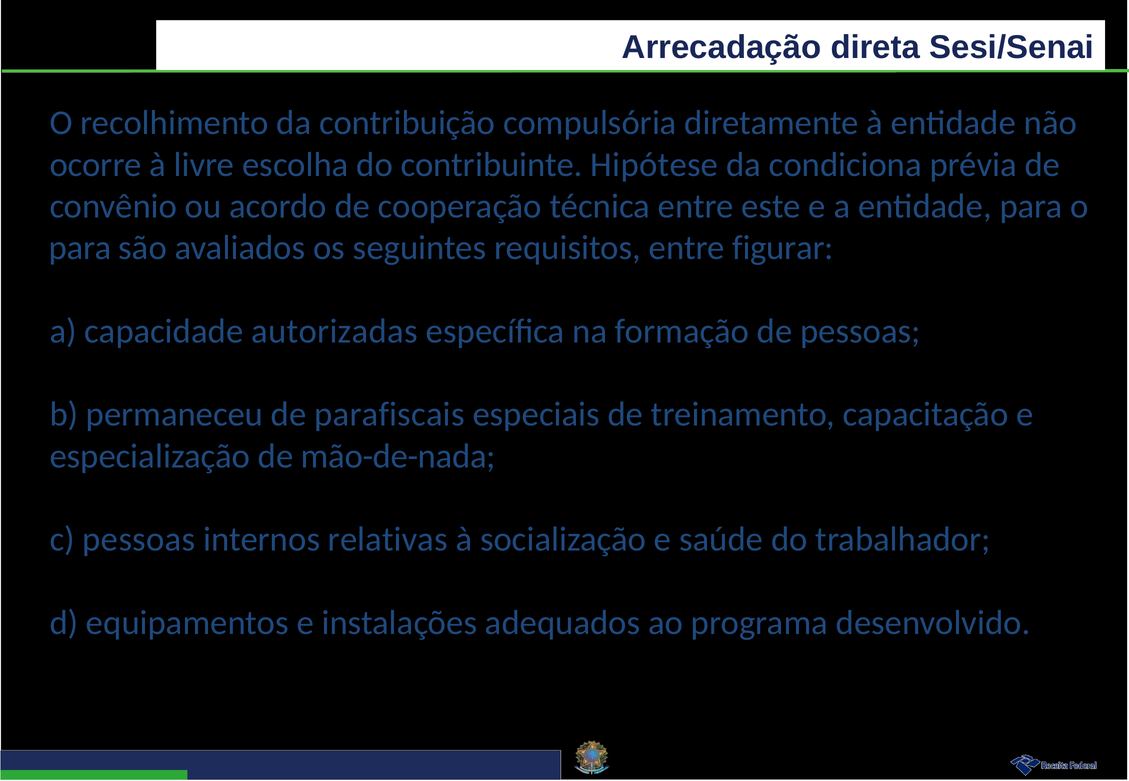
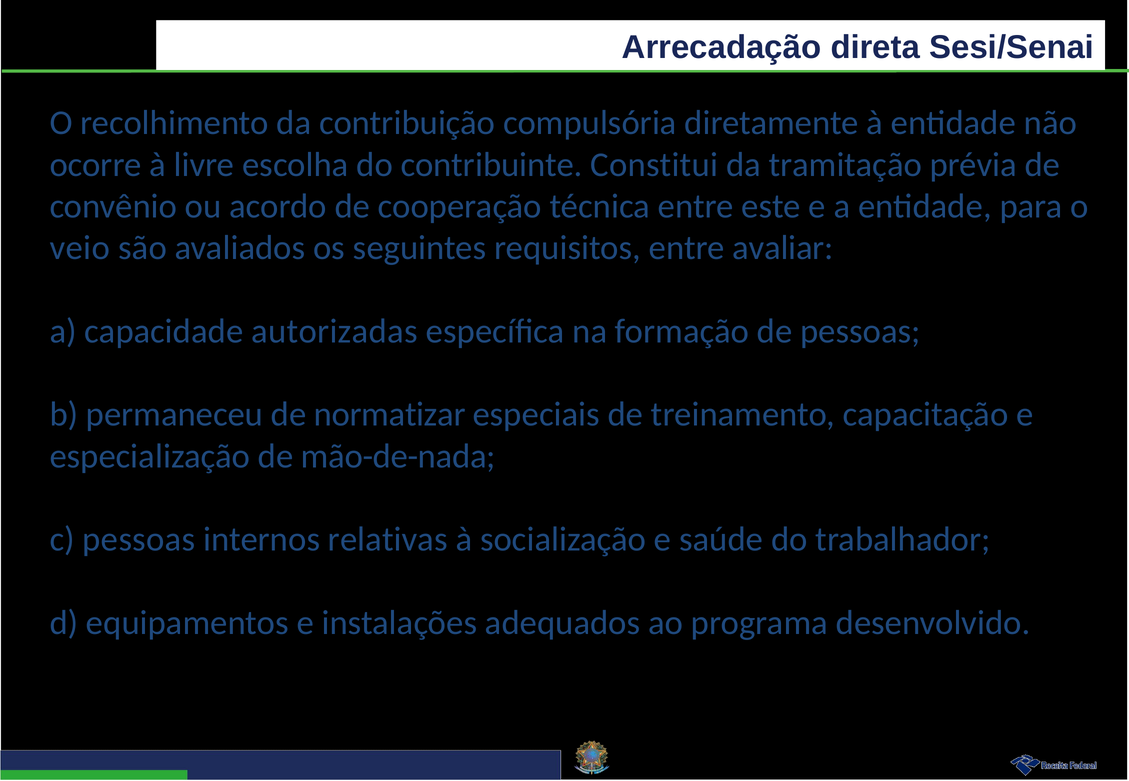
Hipótese: Hipótese -> Constitui
condiciona: condiciona -> tramitação
para at (80, 248): para -> veio
figurar: figurar -> avaliar
parafiscais: parafiscais -> normatizar
